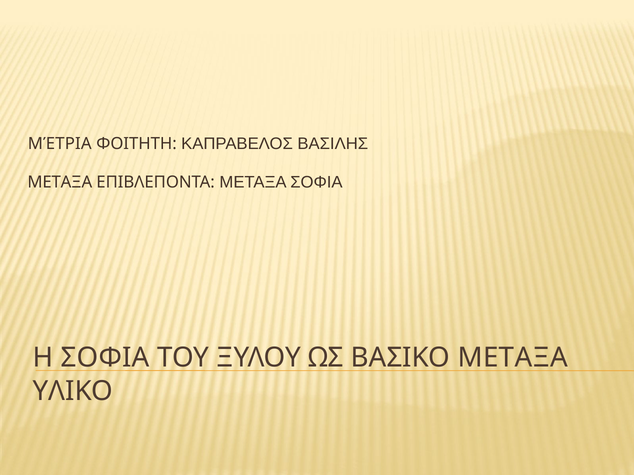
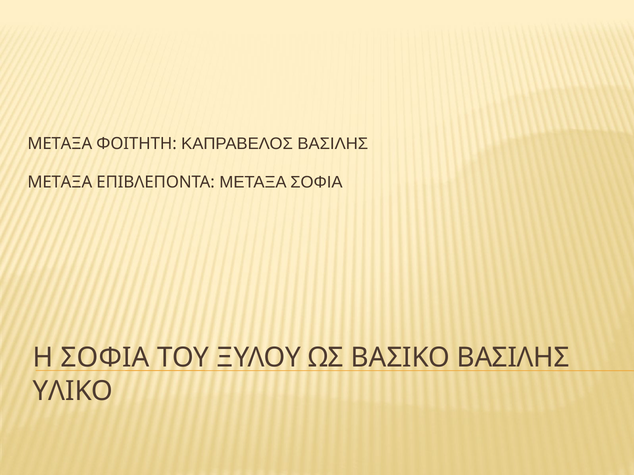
ΜΈΤΡΙΑ at (60, 144): ΜΈΤΡΙΑ -> ΜΕΤΑΞΑ
ΒΑΣΙΚΟ ΜΕΤΑΞΑ: ΜΕΤΑΞΑ -> ΒΑΣΙΛΗΣ
